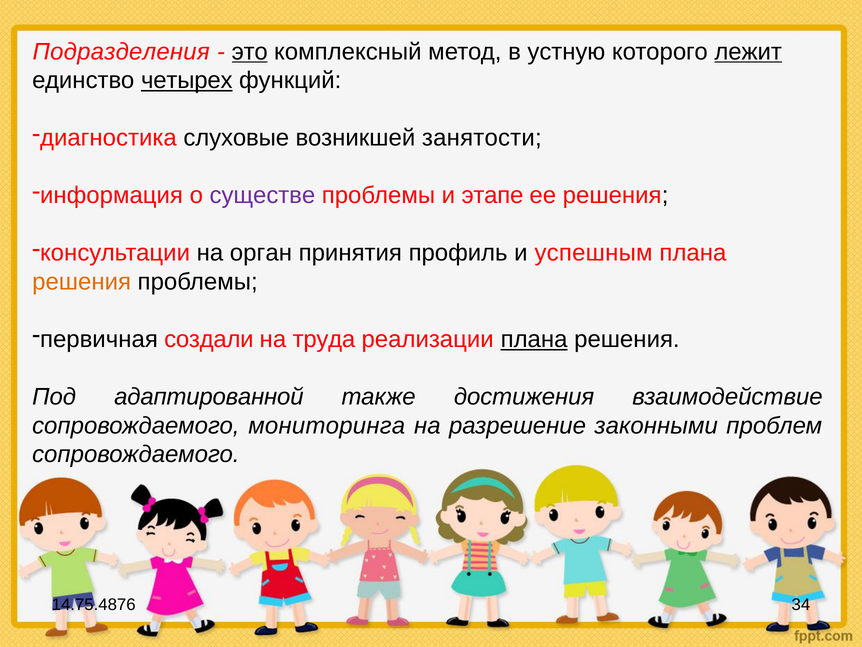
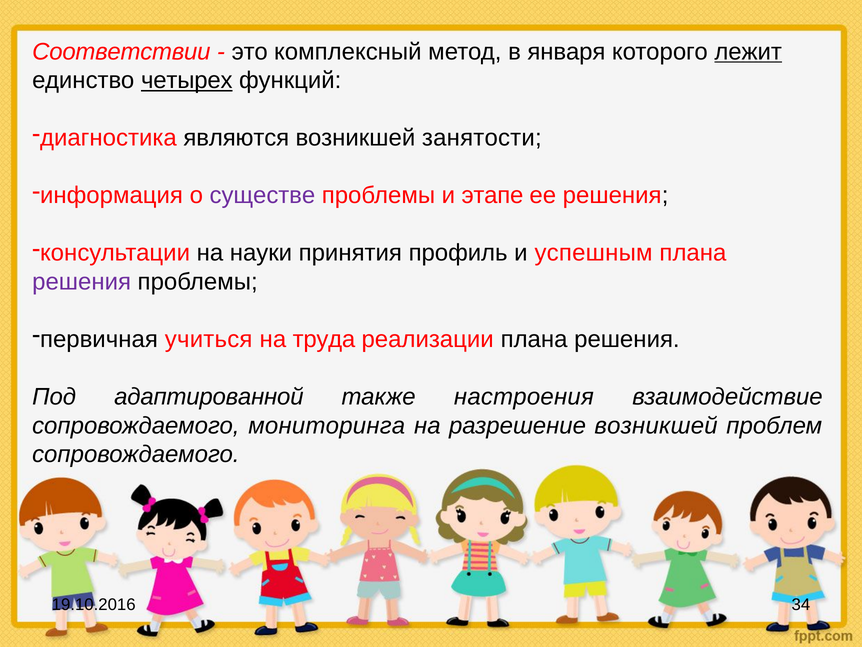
Подразделения: Подразделения -> Соответствии
это underline: present -> none
устную: устную -> января
слуховые: слуховые -> являются
орган: орган -> науки
решения at (82, 282) colour: orange -> purple
создали: создали -> учиться
плана at (534, 339) underline: present -> none
достижения: достижения -> настроения
разрешение законными: законными -> возникшей
14.75.4876: 14.75.4876 -> 19.10.2016
